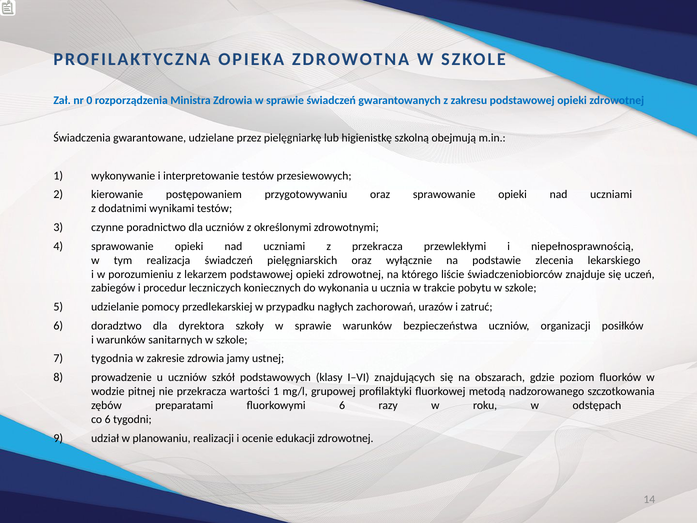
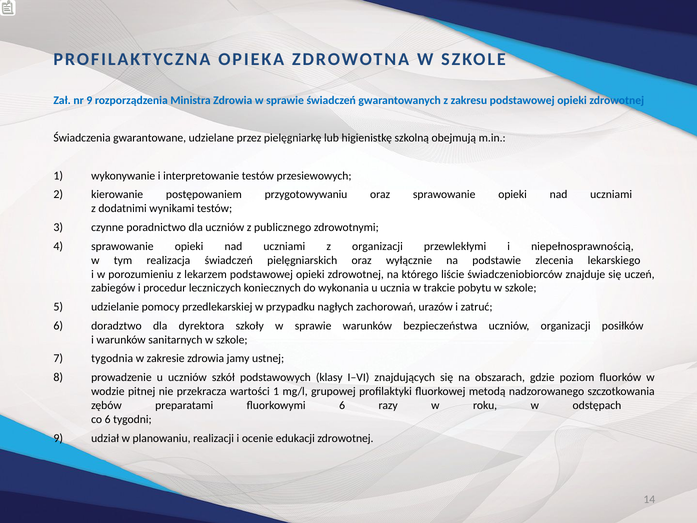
nr 0: 0 -> 9
określonymi: określonymi -> publicznego
z przekracza: przekracza -> organizacji
